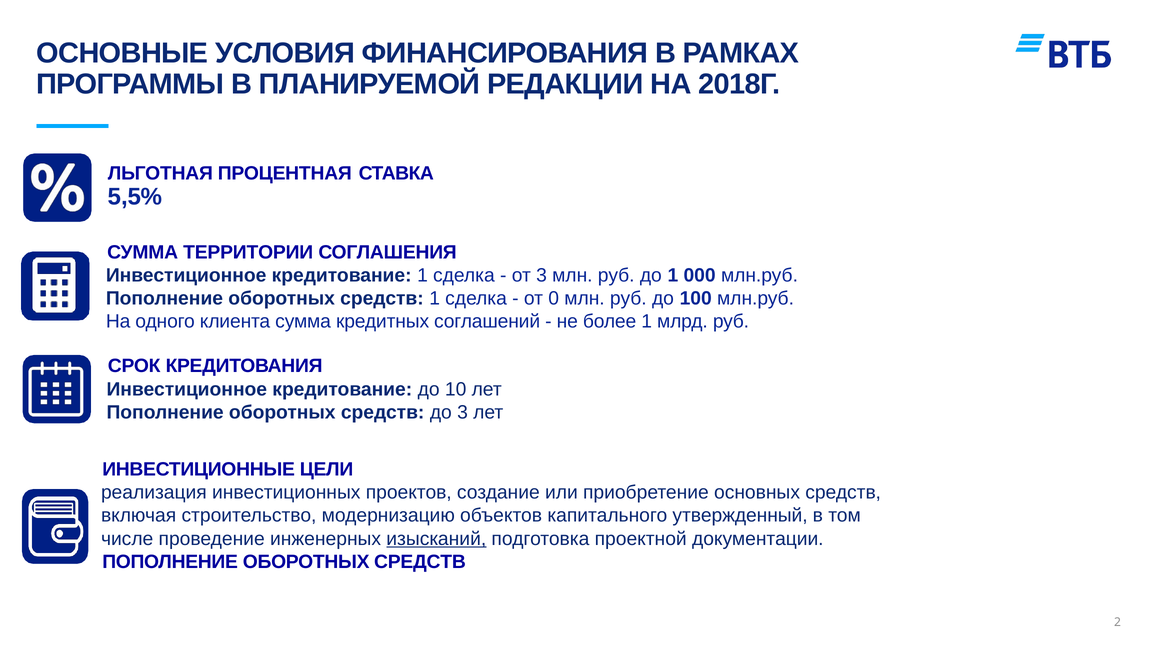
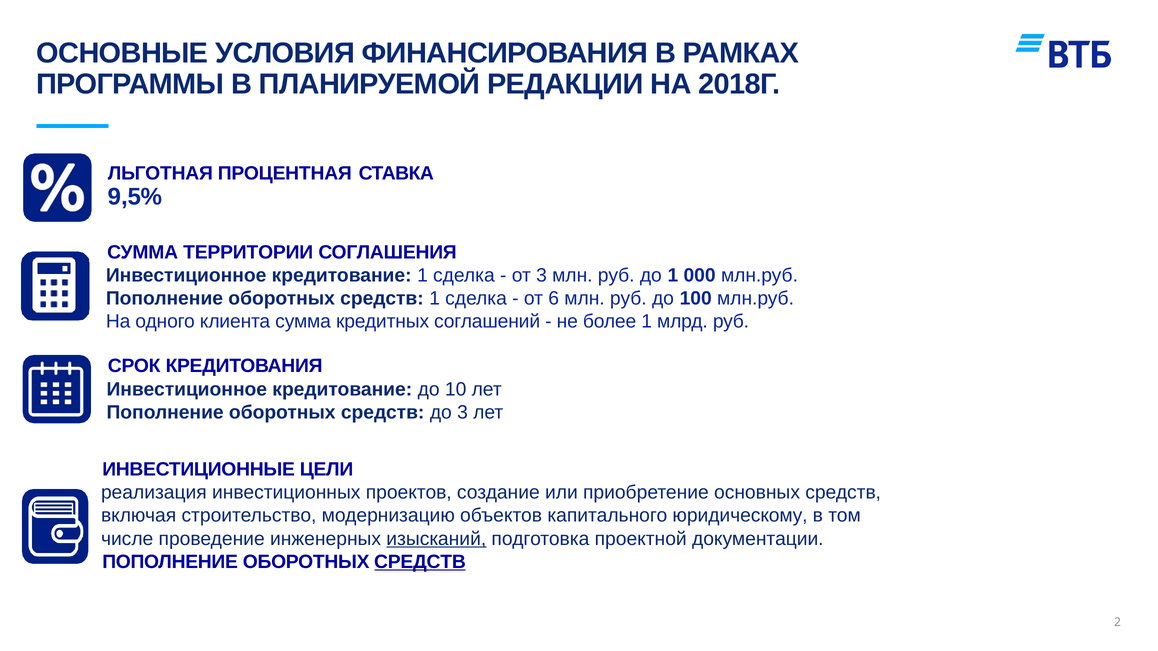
5,5%: 5,5% -> 9,5%
0: 0 -> 6
утвержденный: утвержденный -> юридическому
СРЕДСТВ at (420, 562) underline: none -> present
